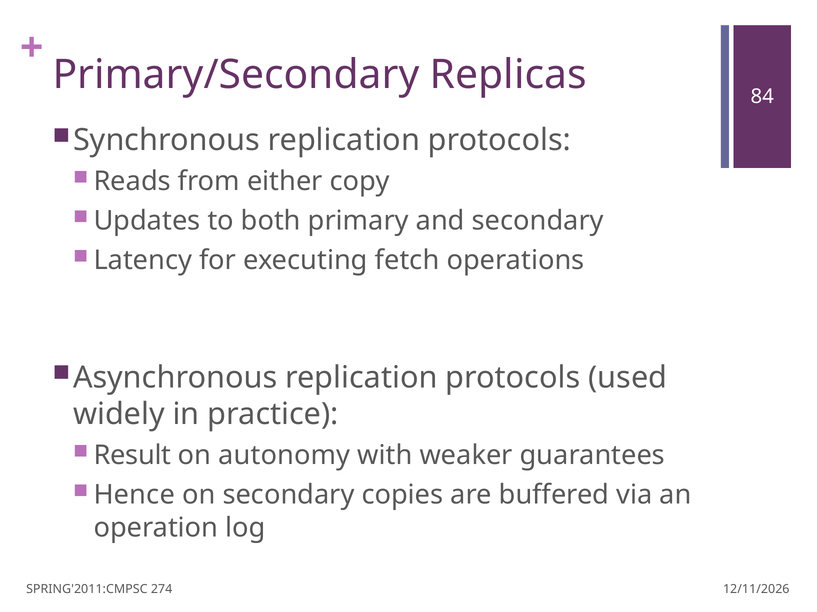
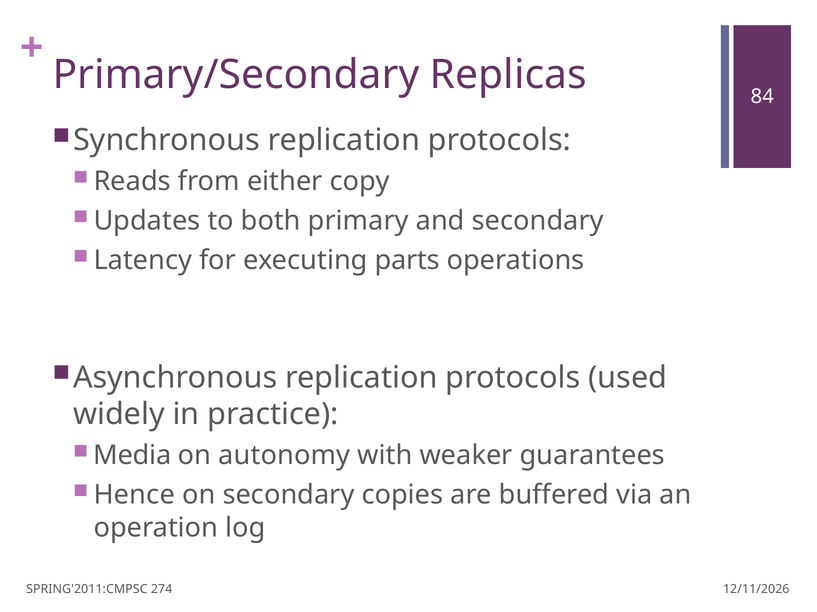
fetch: fetch -> parts
Result: Result -> Media
